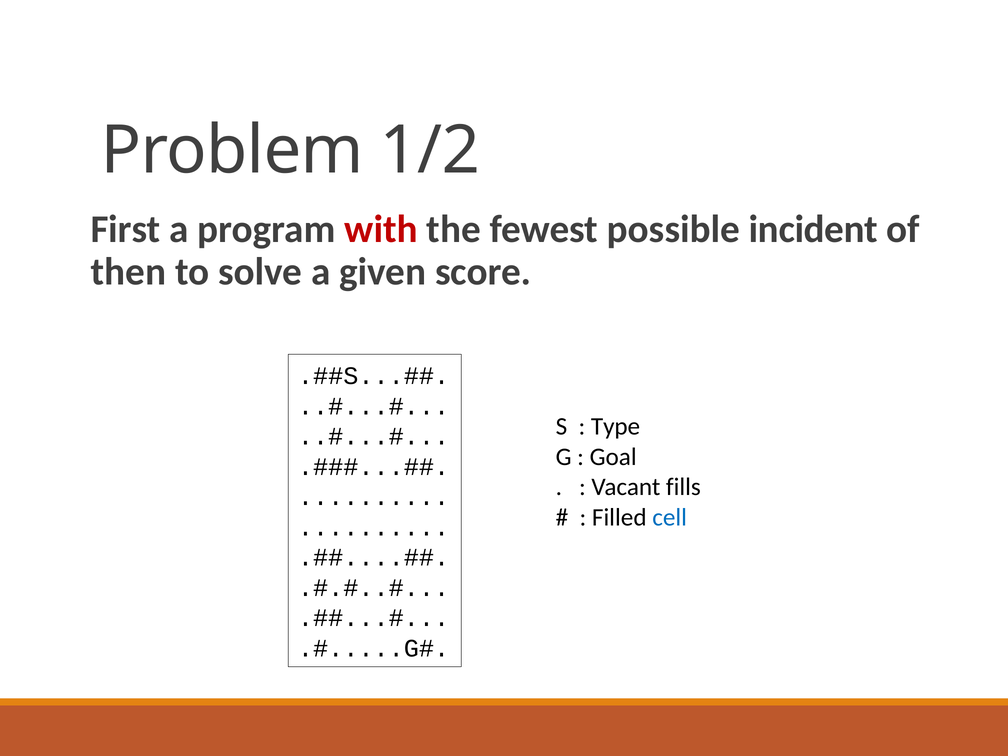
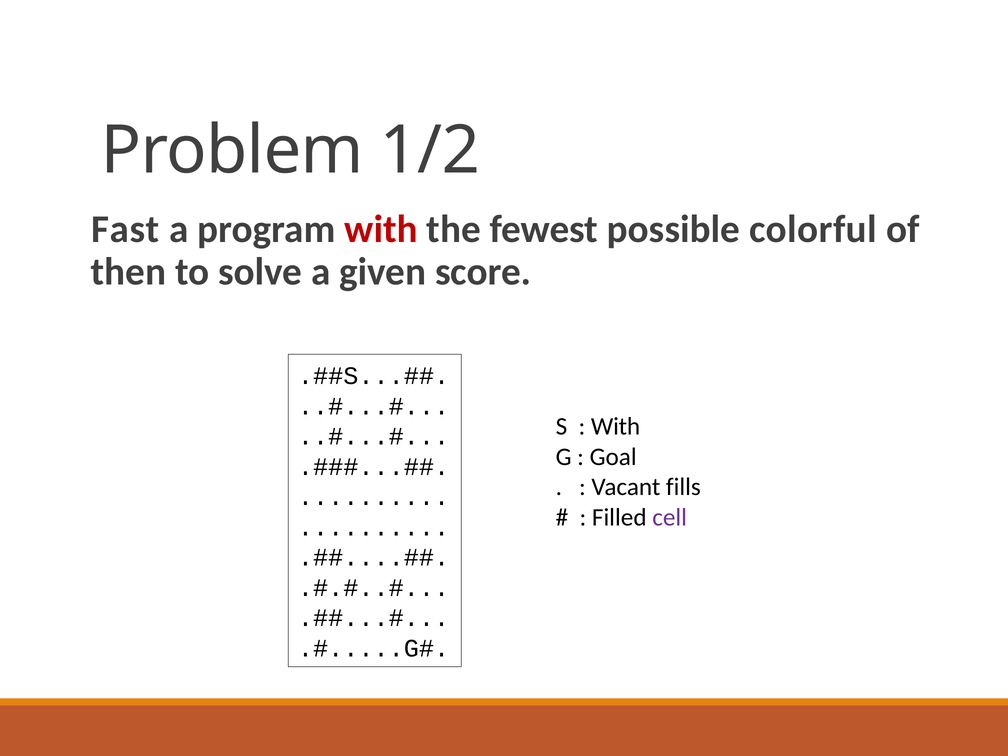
First: First -> Fast
incident: incident -> colorful
Type at (616, 427): Type -> With
cell colour: blue -> purple
